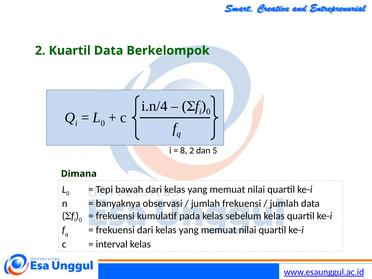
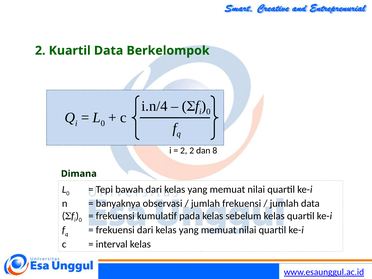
8 at (184, 150): 8 -> 2
5: 5 -> 8
